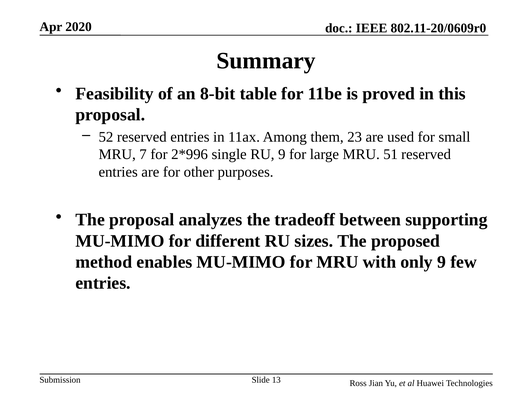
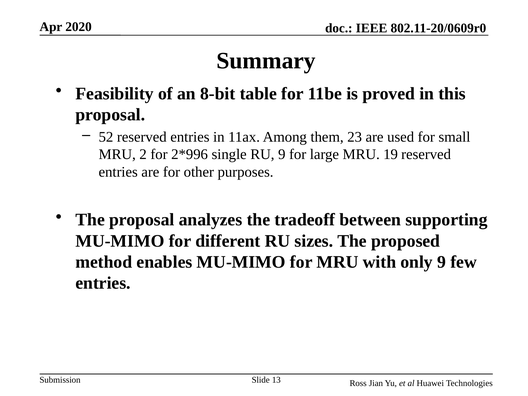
7: 7 -> 2
51: 51 -> 19
